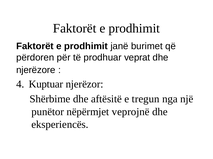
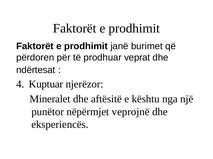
njerëzore: njerëzore -> ndërtesat
Shërbime: Shërbime -> Mineralet
tregun: tregun -> kështu
